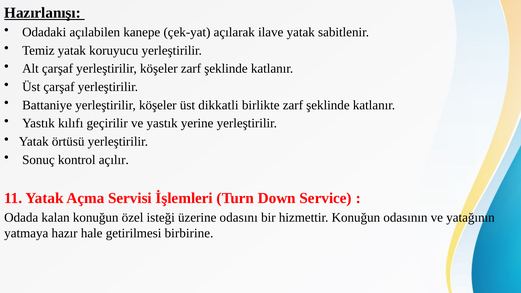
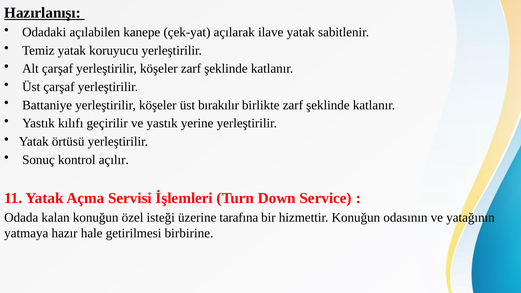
dikkatli: dikkatli -> bırakılır
odasını: odasını -> tarafına
